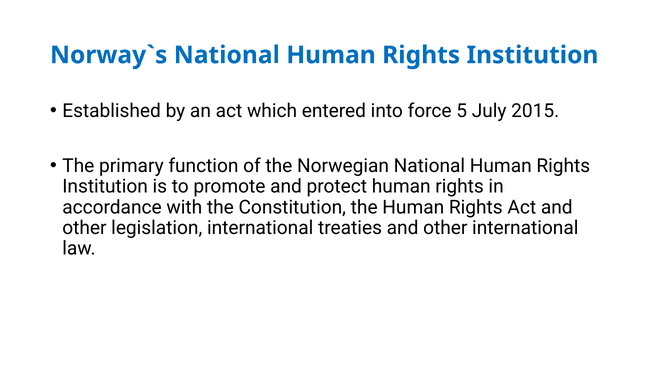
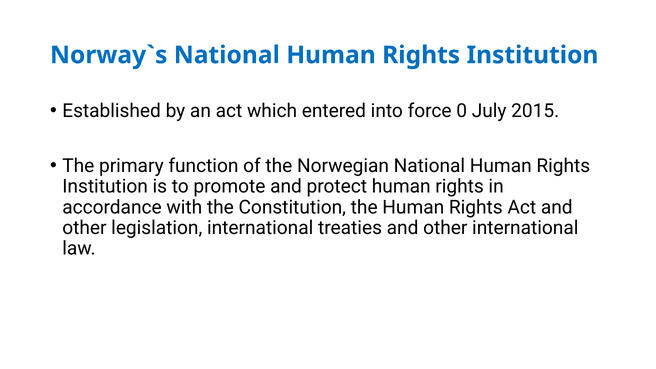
5: 5 -> 0
